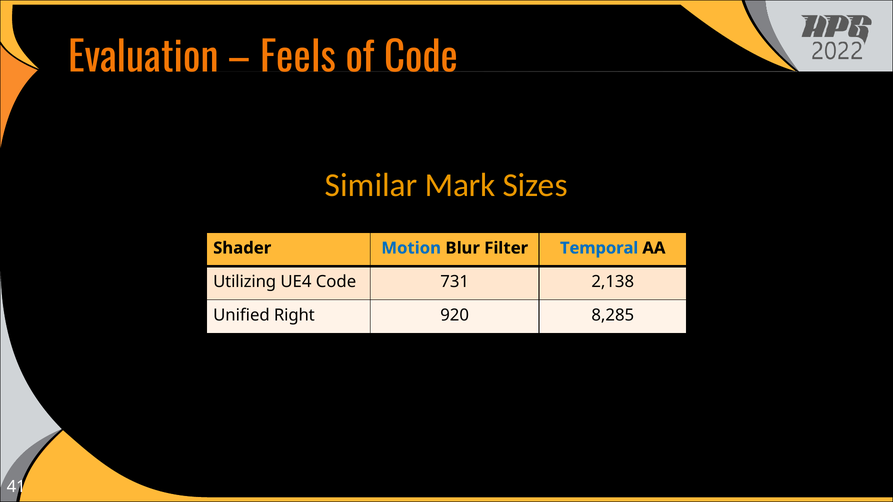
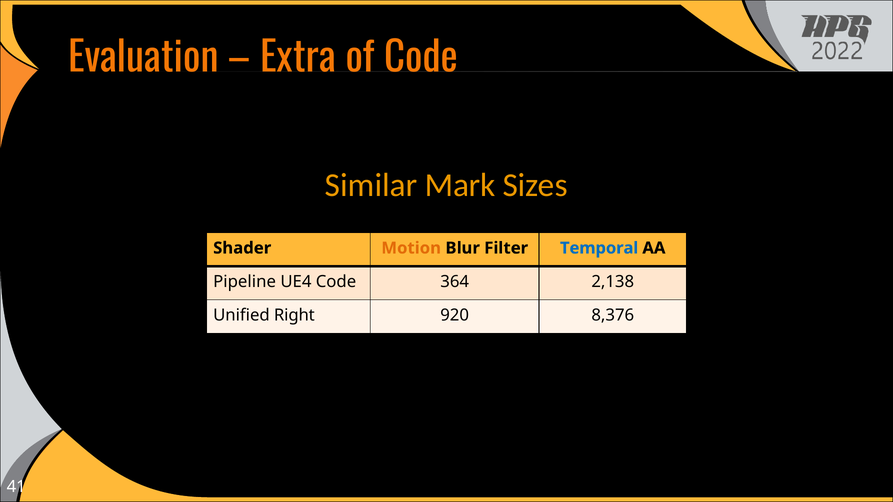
Feels: Feels -> Extra
Motion colour: blue -> orange
Utilizing: Utilizing -> Pipeline
731: 731 -> 364
8,285: 8,285 -> 8,376
